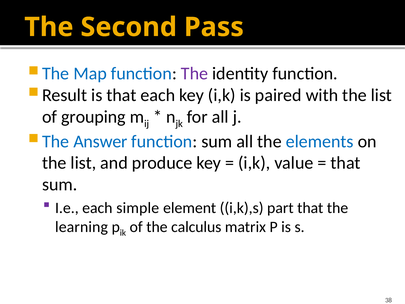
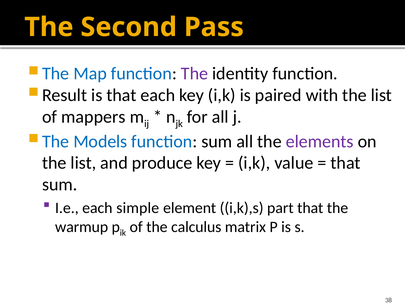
grouping: grouping -> mappers
Answer: Answer -> Models
elements colour: blue -> purple
learning: learning -> warmup
